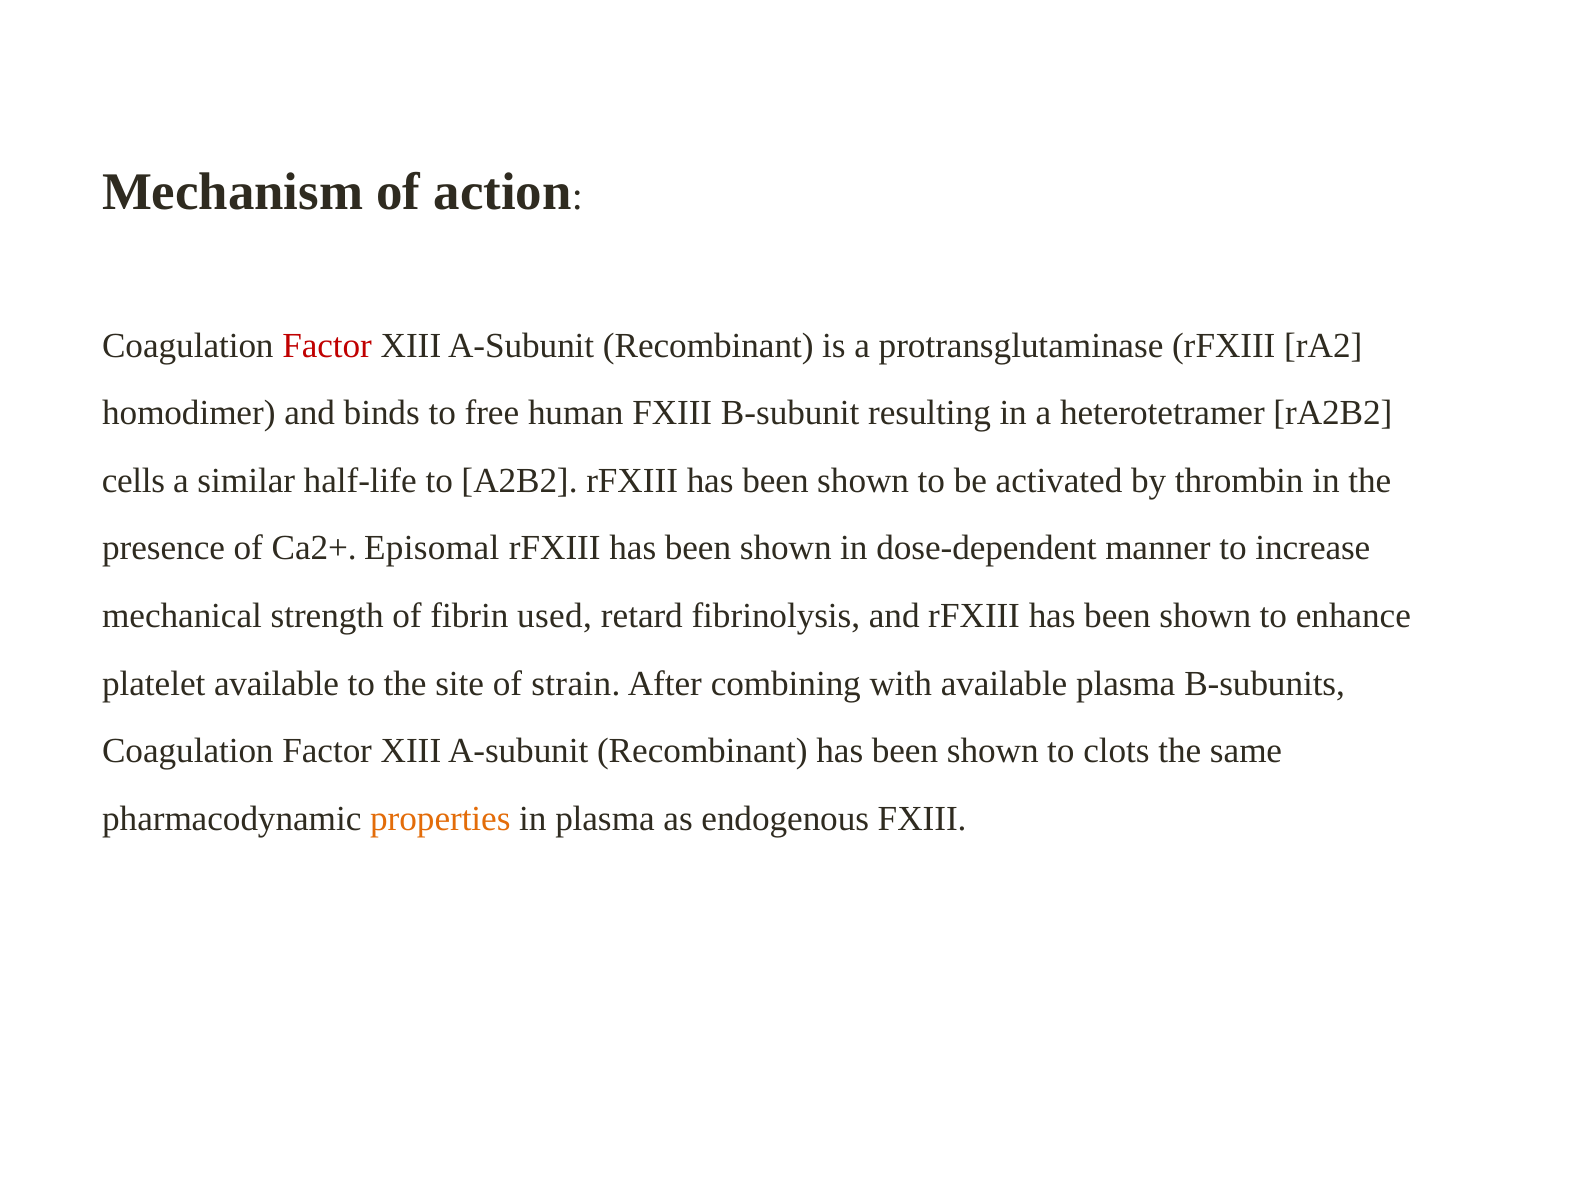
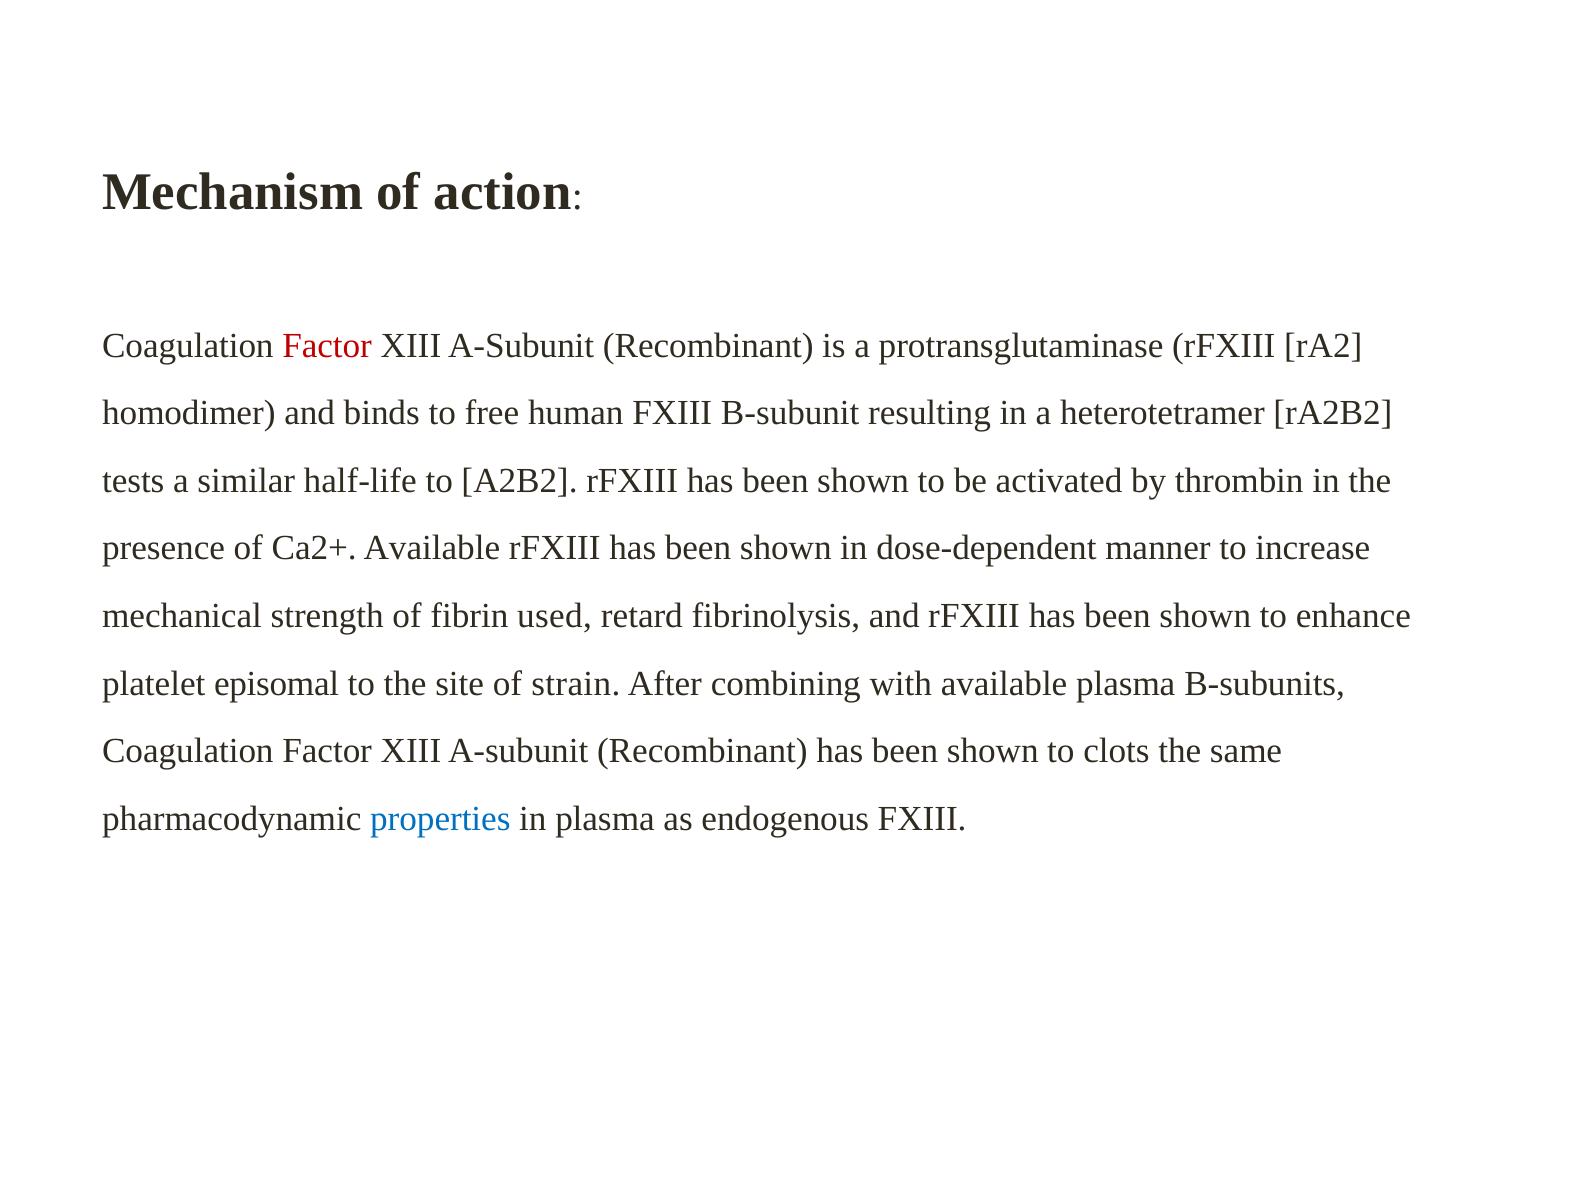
cells: cells -> tests
Ca2+ Episomal: Episomal -> Available
platelet available: available -> episomal
properties colour: orange -> blue
